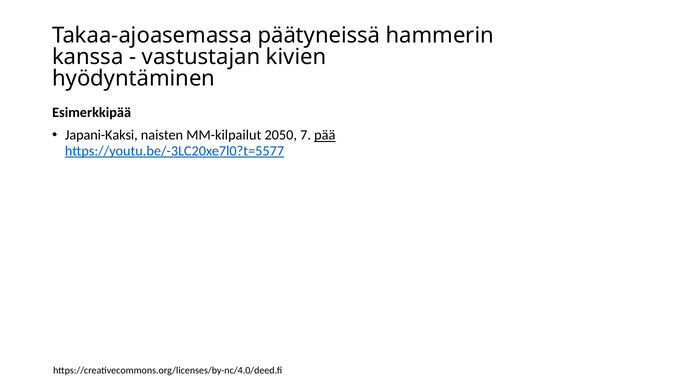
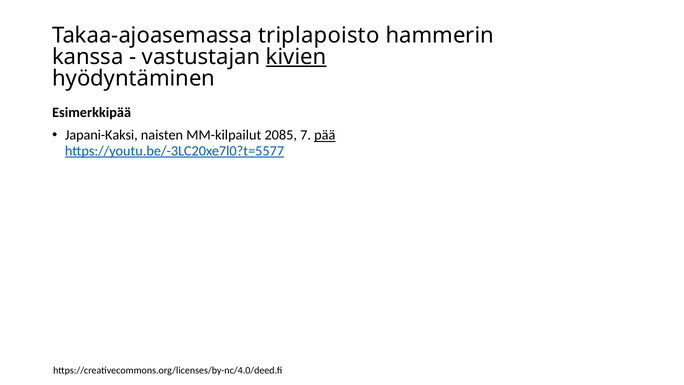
päätyneissä: päätyneissä -> triplapoisto
kivien underline: none -> present
2050: 2050 -> 2085
